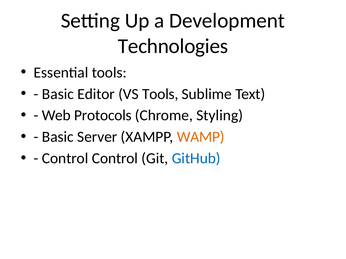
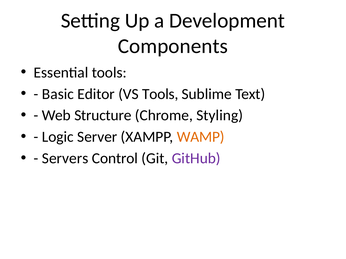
Technologies: Technologies -> Components
Protocols: Protocols -> Structure
Basic at (58, 137): Basic -> Logic
Control at (65, 159): Control -> Servers
GitHub colour: blue -> purple
